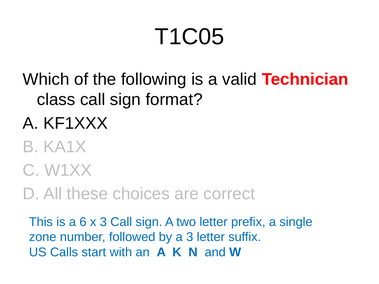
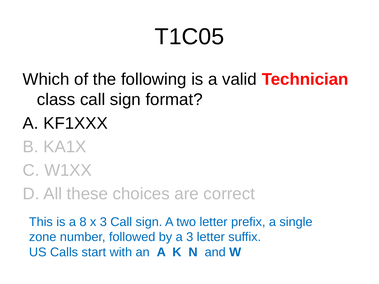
6: 6 -> 8
